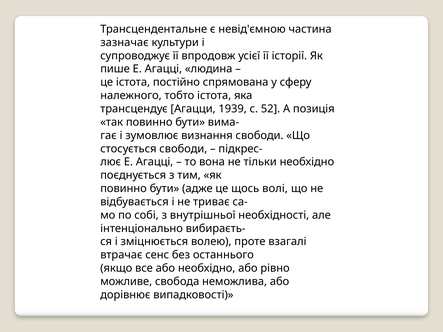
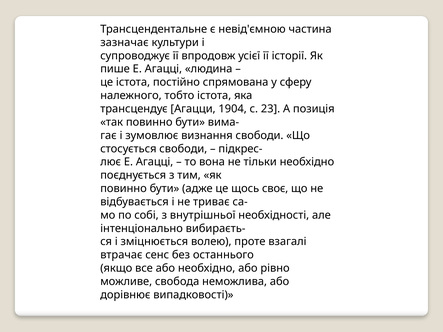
1939: 1939 -> 1904
52: 52 -> 23
волі: волі -> своє
